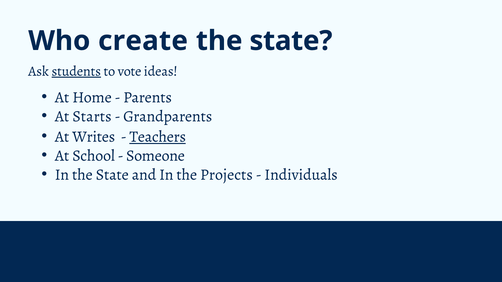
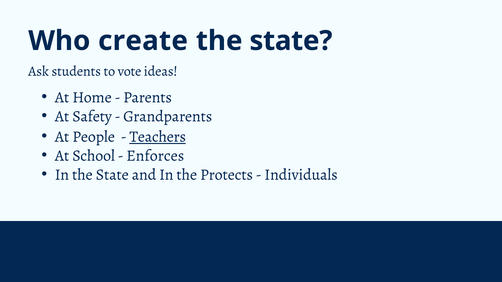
students underline: present -> none
Starts: Starts -> Safety
Writes: Writes -> People
Someone: Someone -> Enforces
Projects: Projects -> Protects
